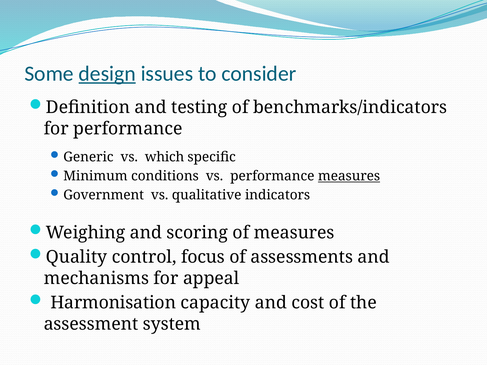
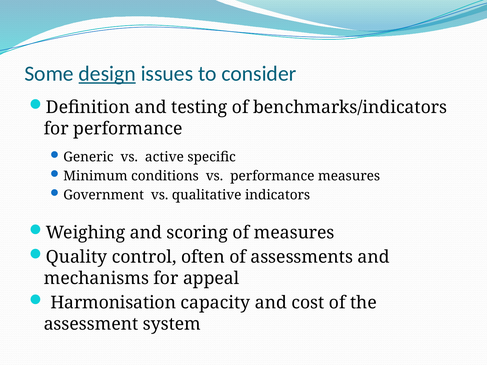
which: which -> active
measures at (349, 176) underline: present -> none
focus: focus -> often
